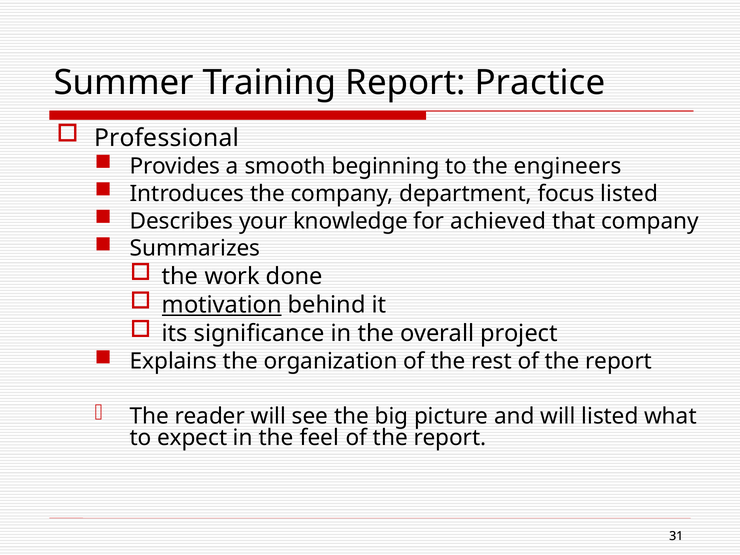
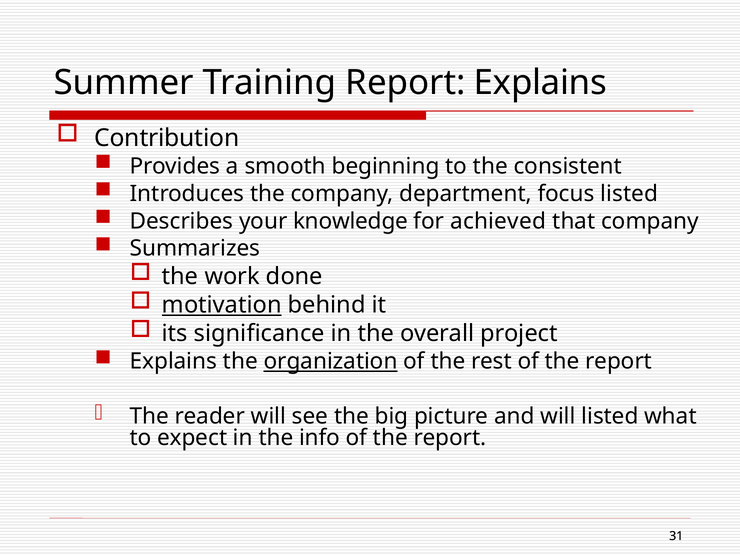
Report Practice: Practice -> Explains
Professional: Professional -> Contribution
engineers: engineers -> consistent
organization underline: none -> present
feel: feel -> info
